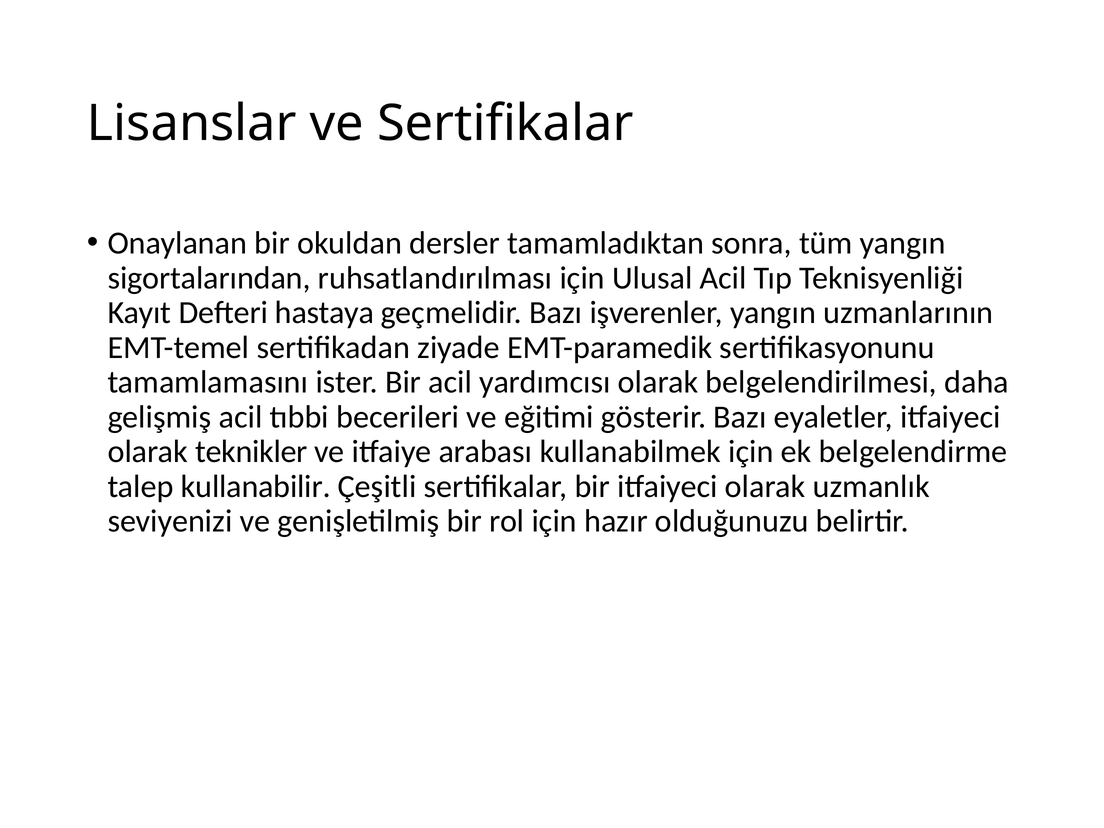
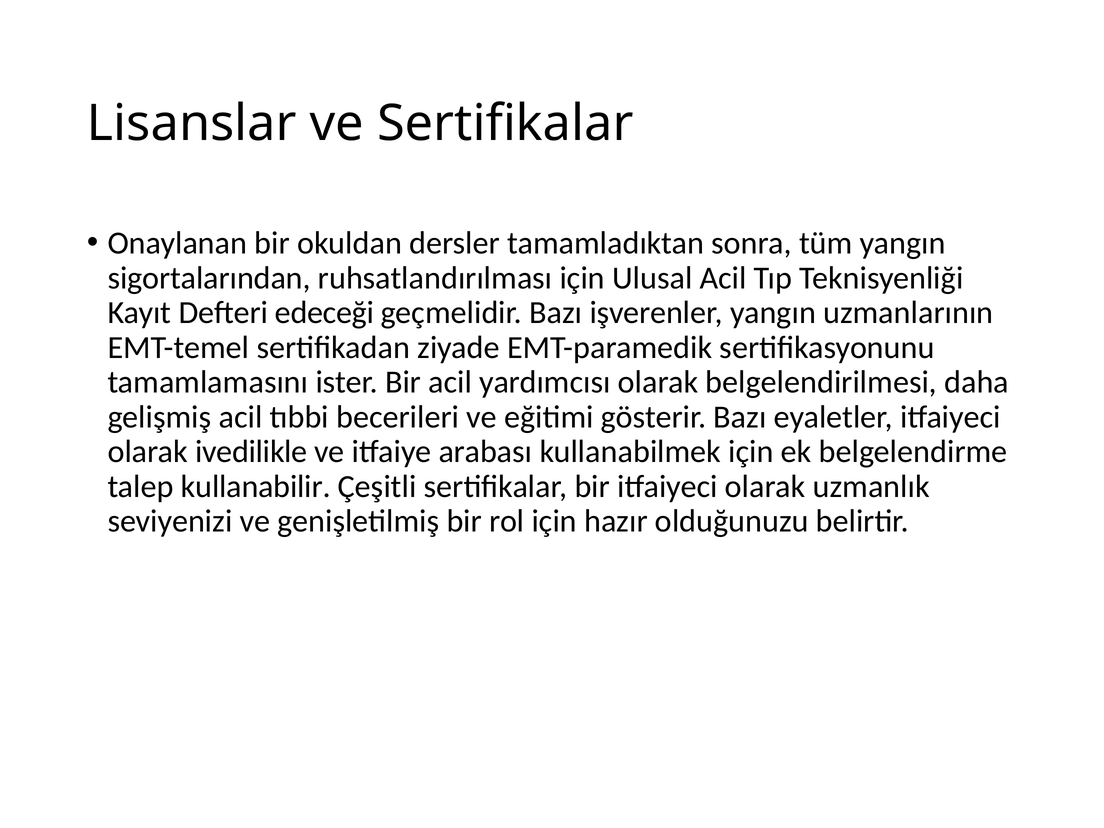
hastaya: hastaya -> edeceği
teknikler: teknikler -> ivedilikle
